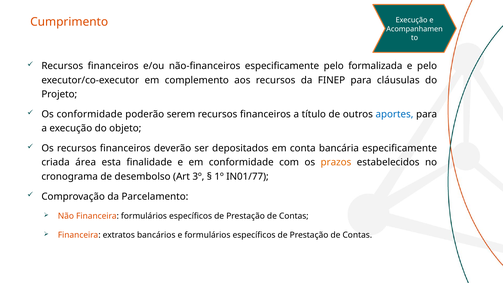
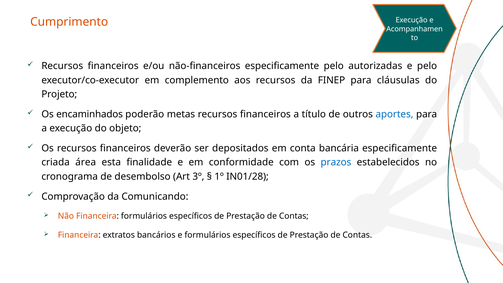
formalizada: formalizada -> autorizadas
Os conformidade: conformidade -> encaminhados
serem: serem -> metas
prazos colour: orange -> blue
IN01/77: IN01/77 -> IN01/28
Parcelamento: Parcelamento -> Comunicando
